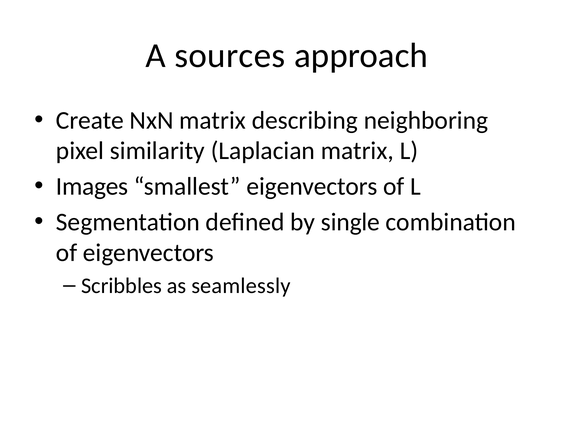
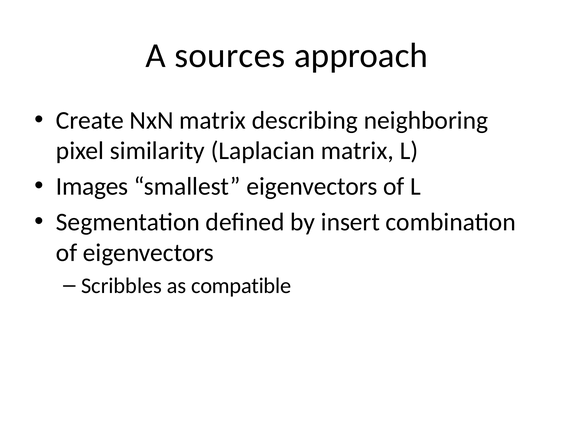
single: single -> insert
seamlessly: seamlessly -> compatible
